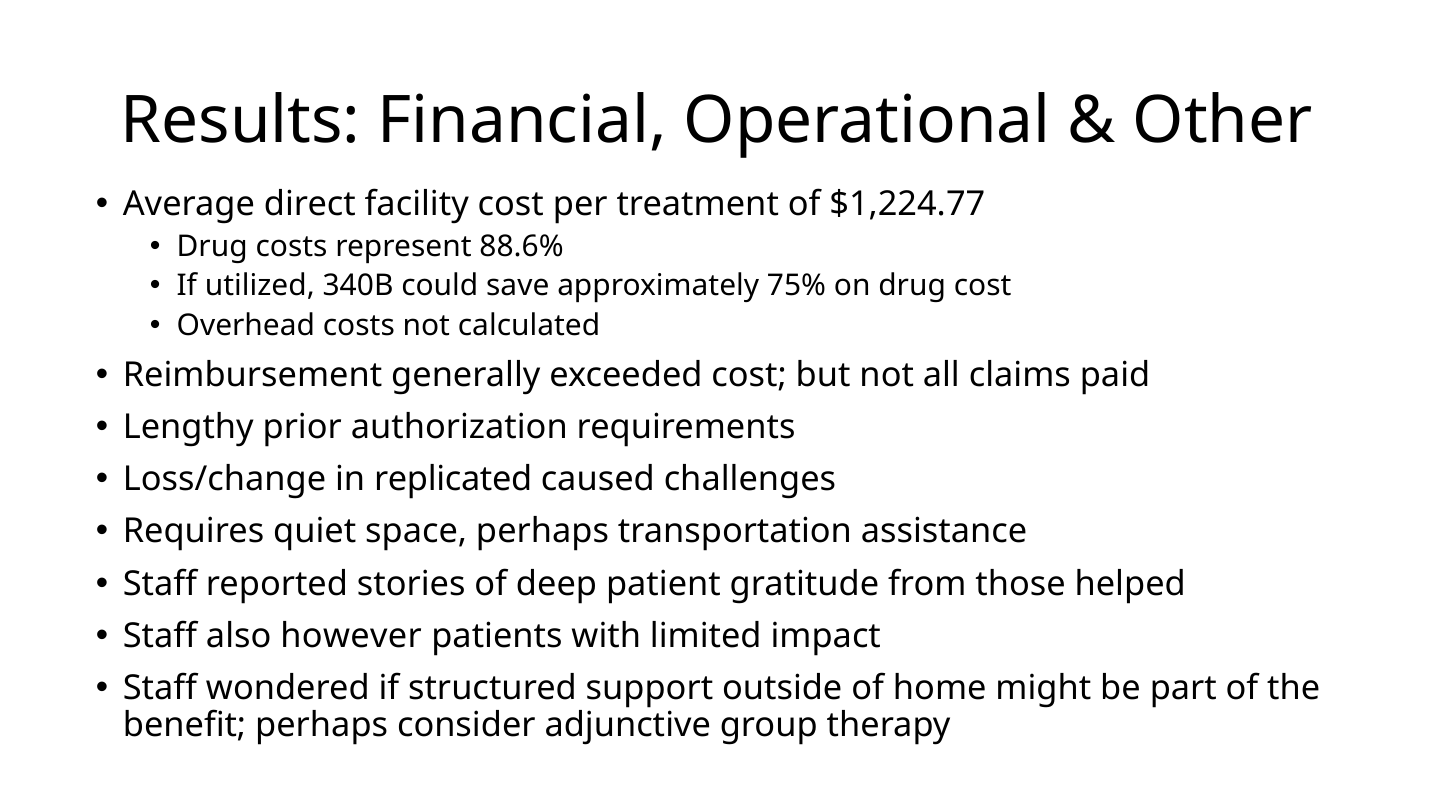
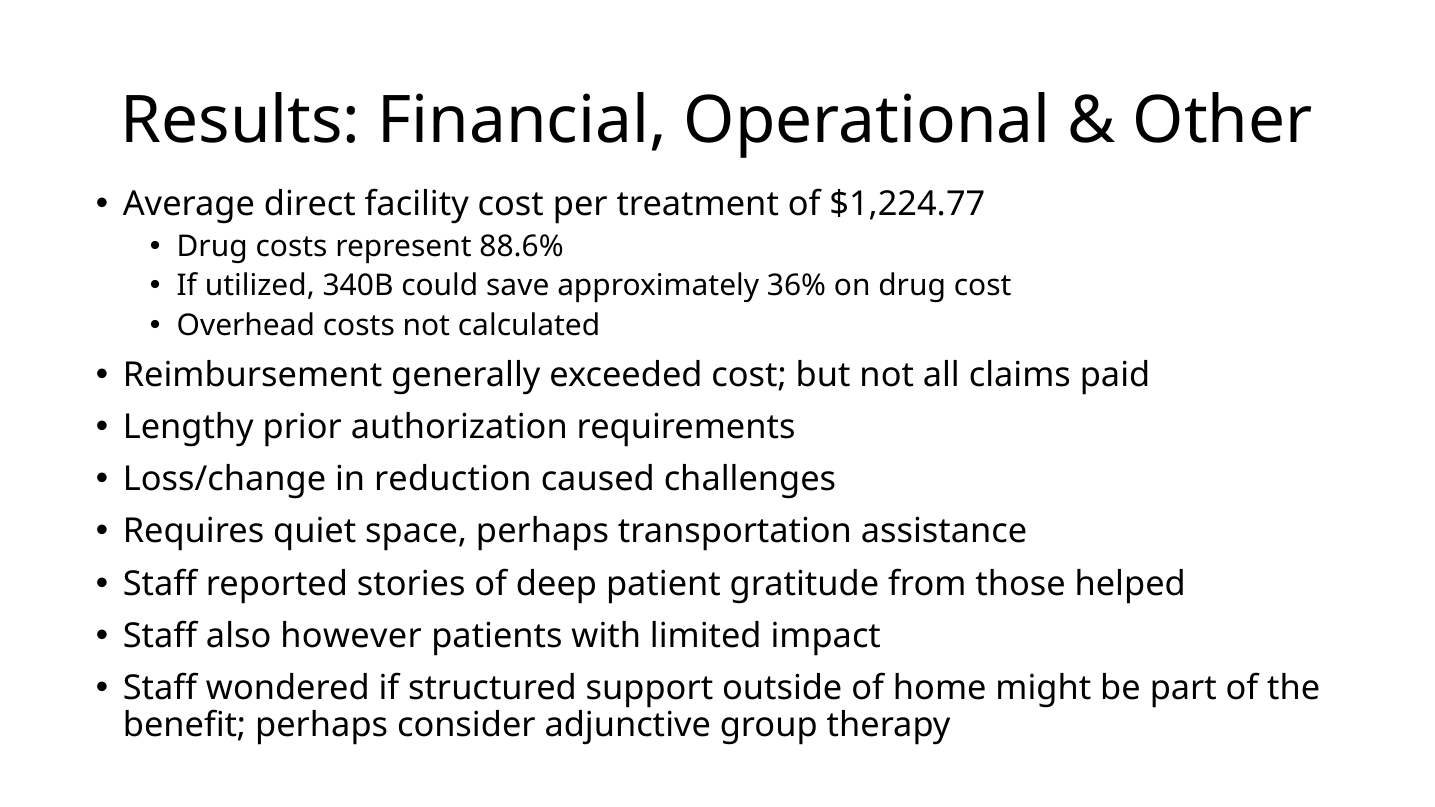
75%: 75% -> 36%
replicated: replicated -> reduction
